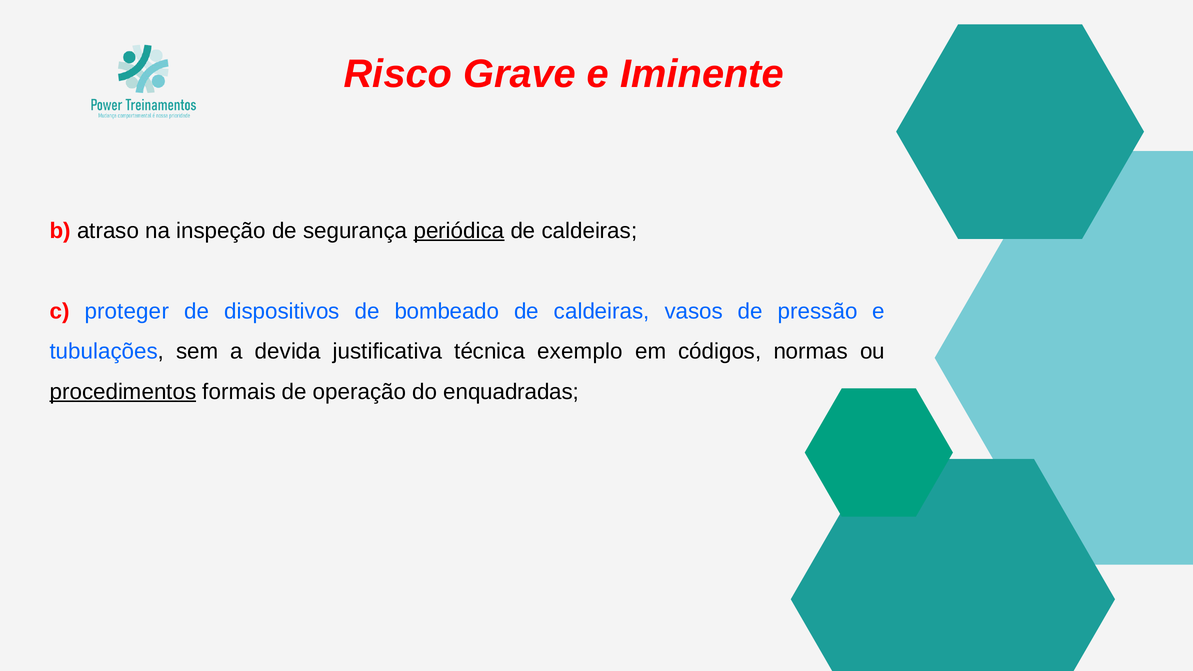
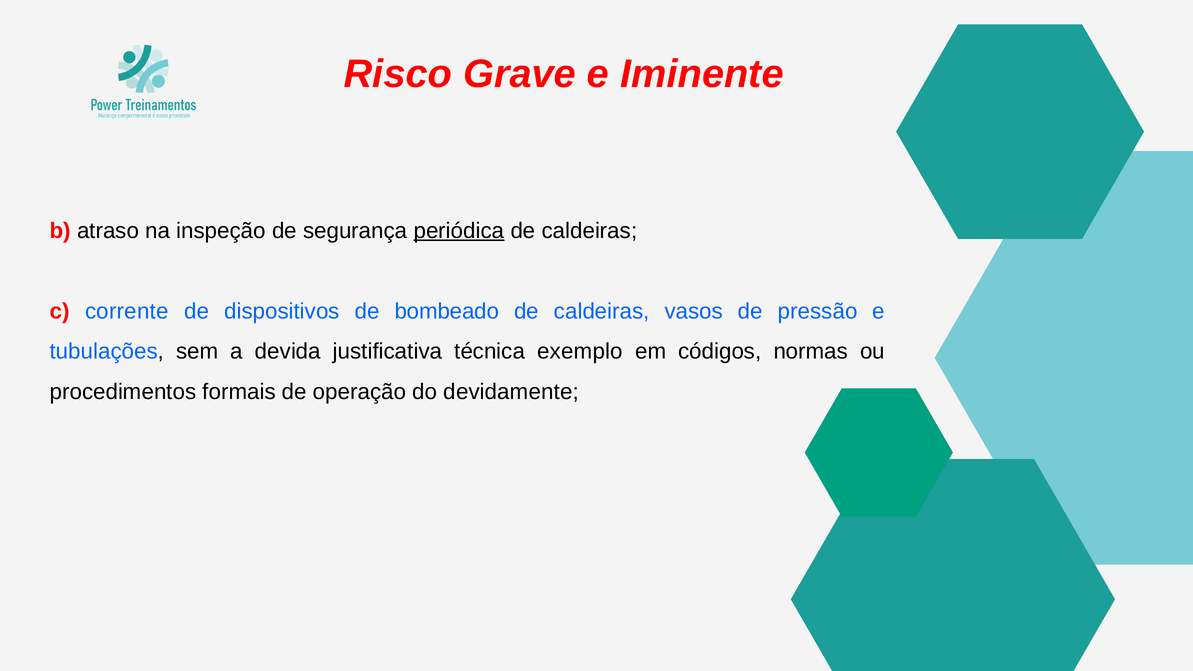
proteger: proteger -> corrente
procedimentos underline: present -> none
enquadradas: enquadradas -> devidamente
